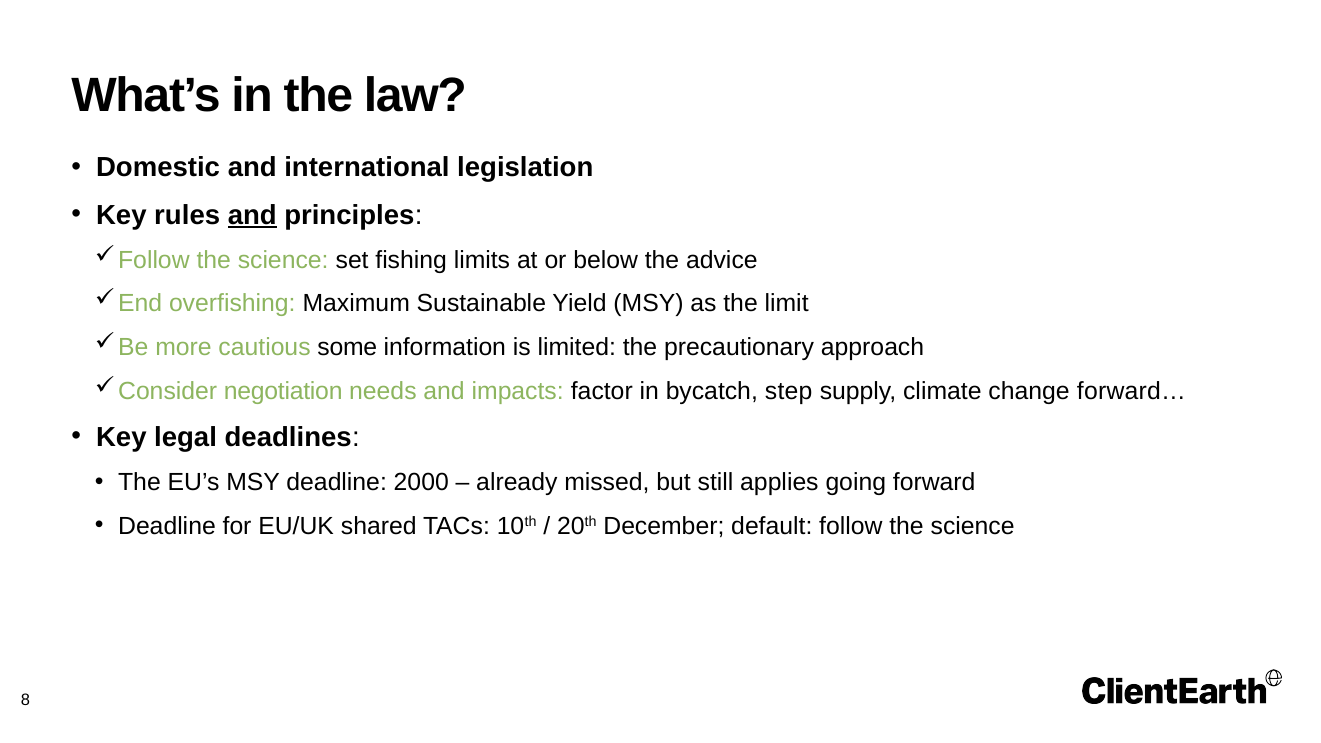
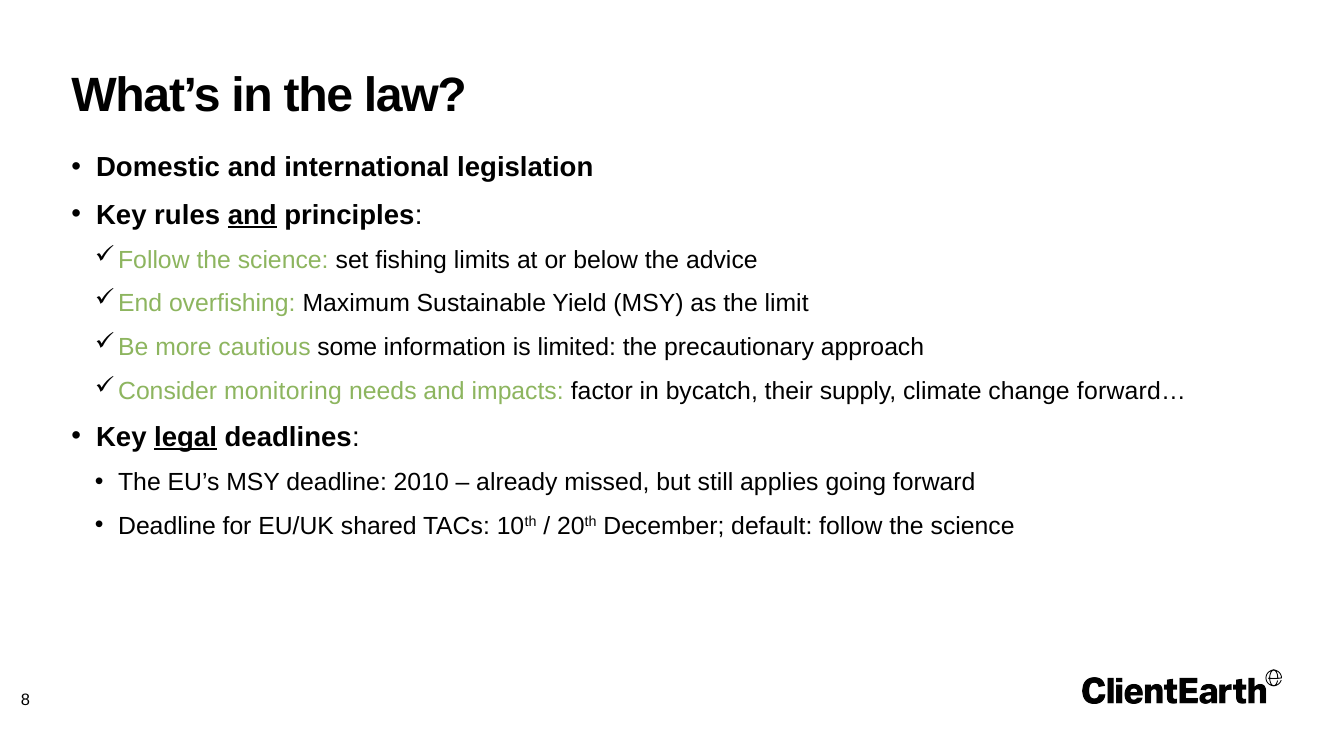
negotiation: negotiation -> monitoring
step: step -> their
legal underline: none -> present
2000: 2000 -> 2010
